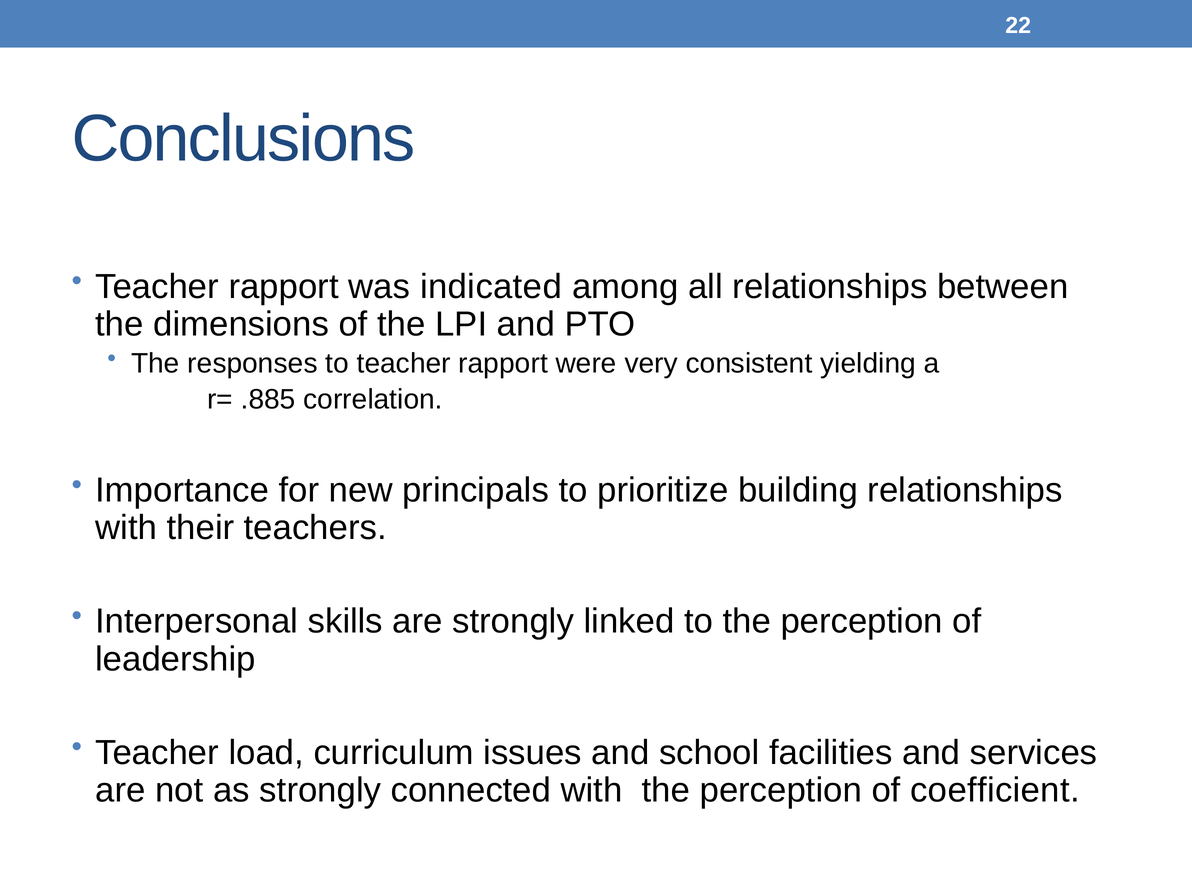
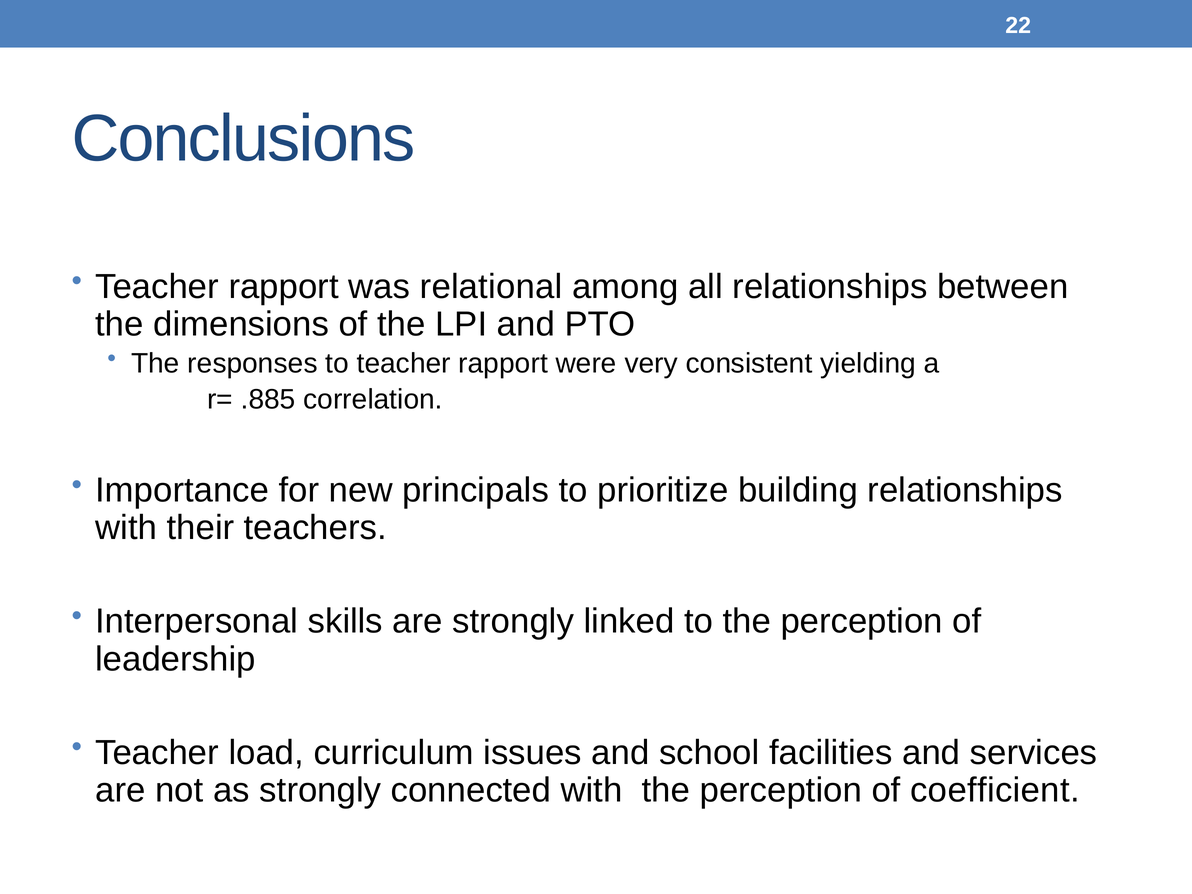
indicated: indicated -> relational
